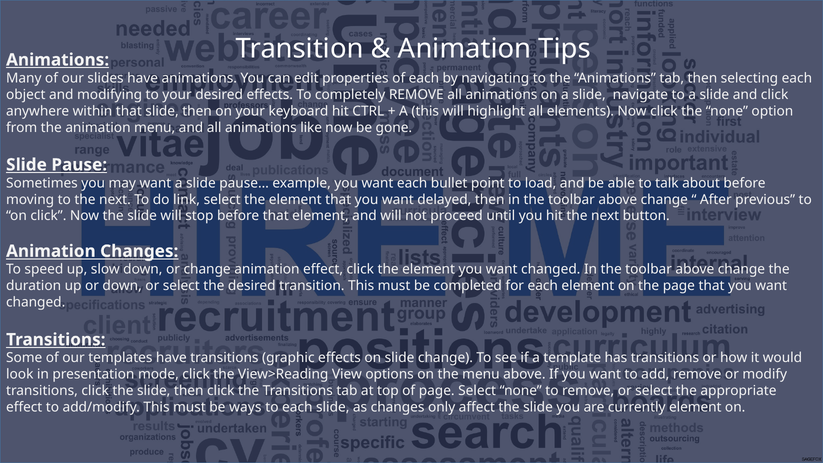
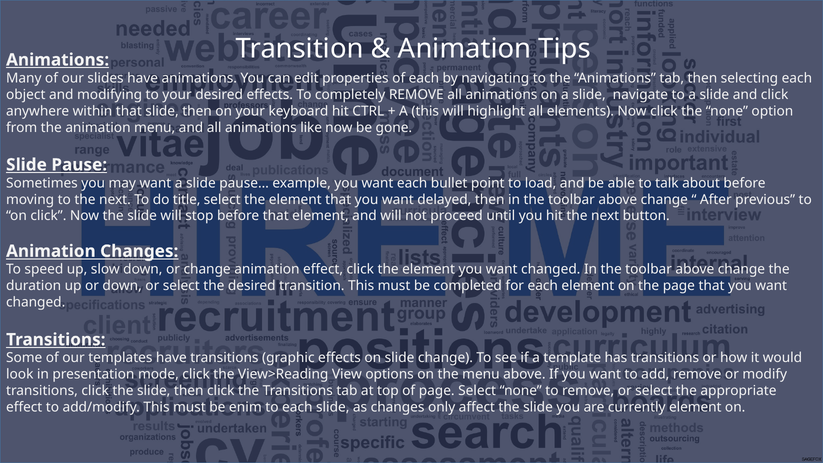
link: link -> title
ways: ways -> enim
